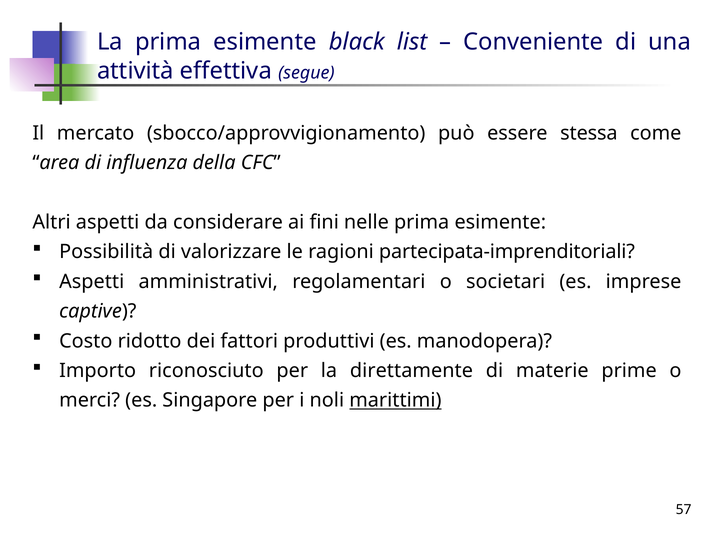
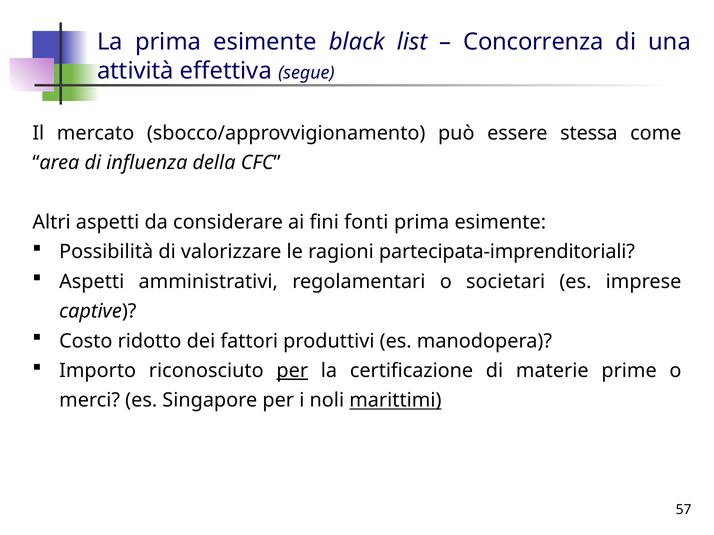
Conveniente: Conveniente -> Concorrenza
nelle: nelle -> fonti
per at (292, 371) underline: none -> present
direttamente: direttamente -> certificazione
